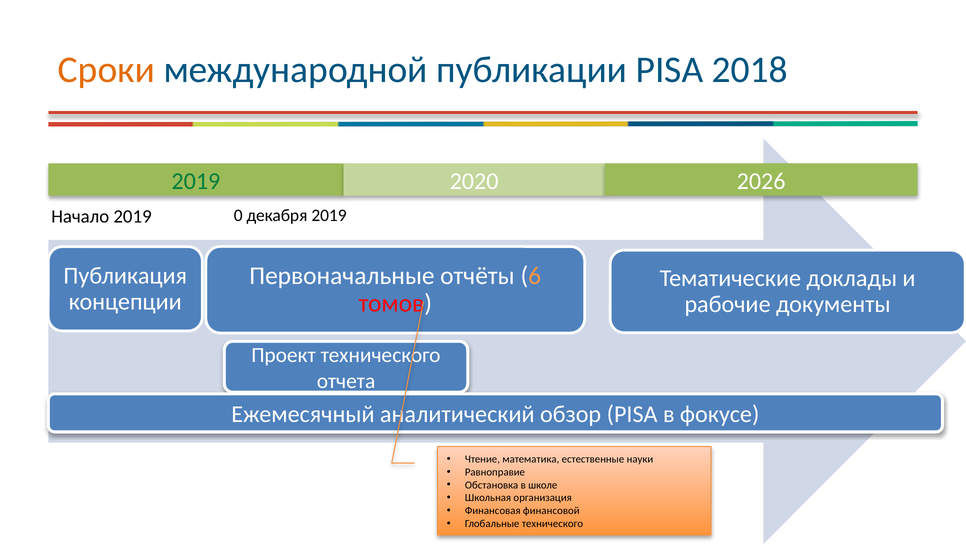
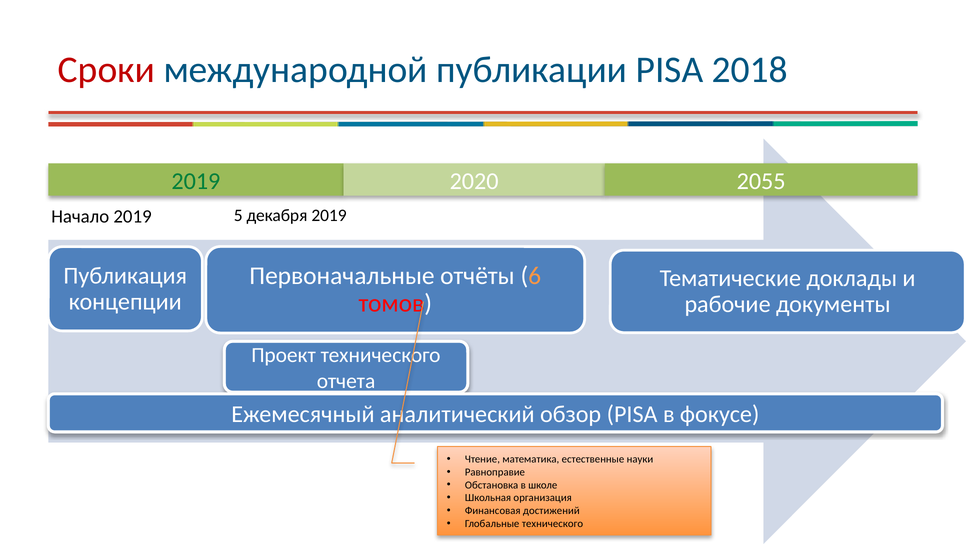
Сроки colour: orange -> red
2026: 2026 -> 2055
0: 0 -> 5
финансовой: финансовой -> достижений
